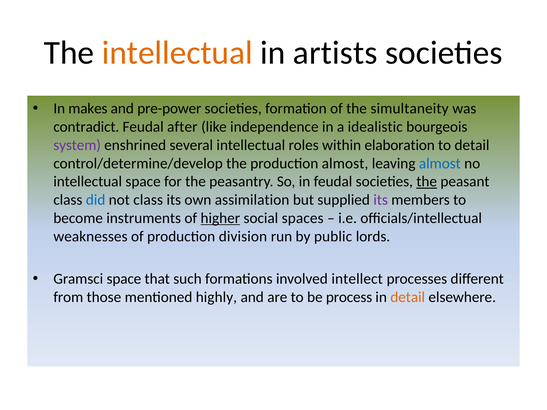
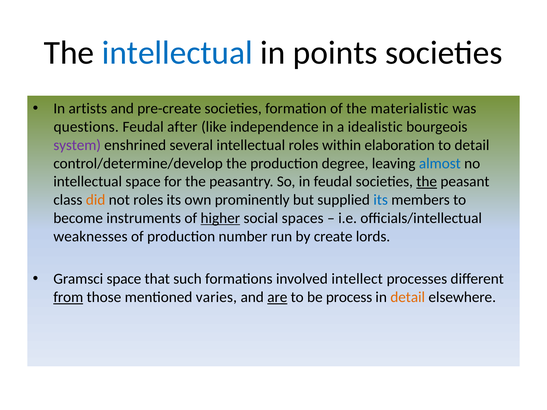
intellectual at (177, 53) colour: orange -> blue
artists: artists -> points
makes: makes -> artists
pre-power: pre-power -> pre-create
simultaneity: simultaneity -> materialistic
contradict: contradict -> questions
production almost: almost -> degree
did colour: blue -> orange
not class: class -> roles
assimilation: assimilation -> prominently
its at (381, 200) colour: purple -> blue
division: division -> number
public: public -> create
from underline: none -> present
highly: highly -> varies
are underline: none -> present
